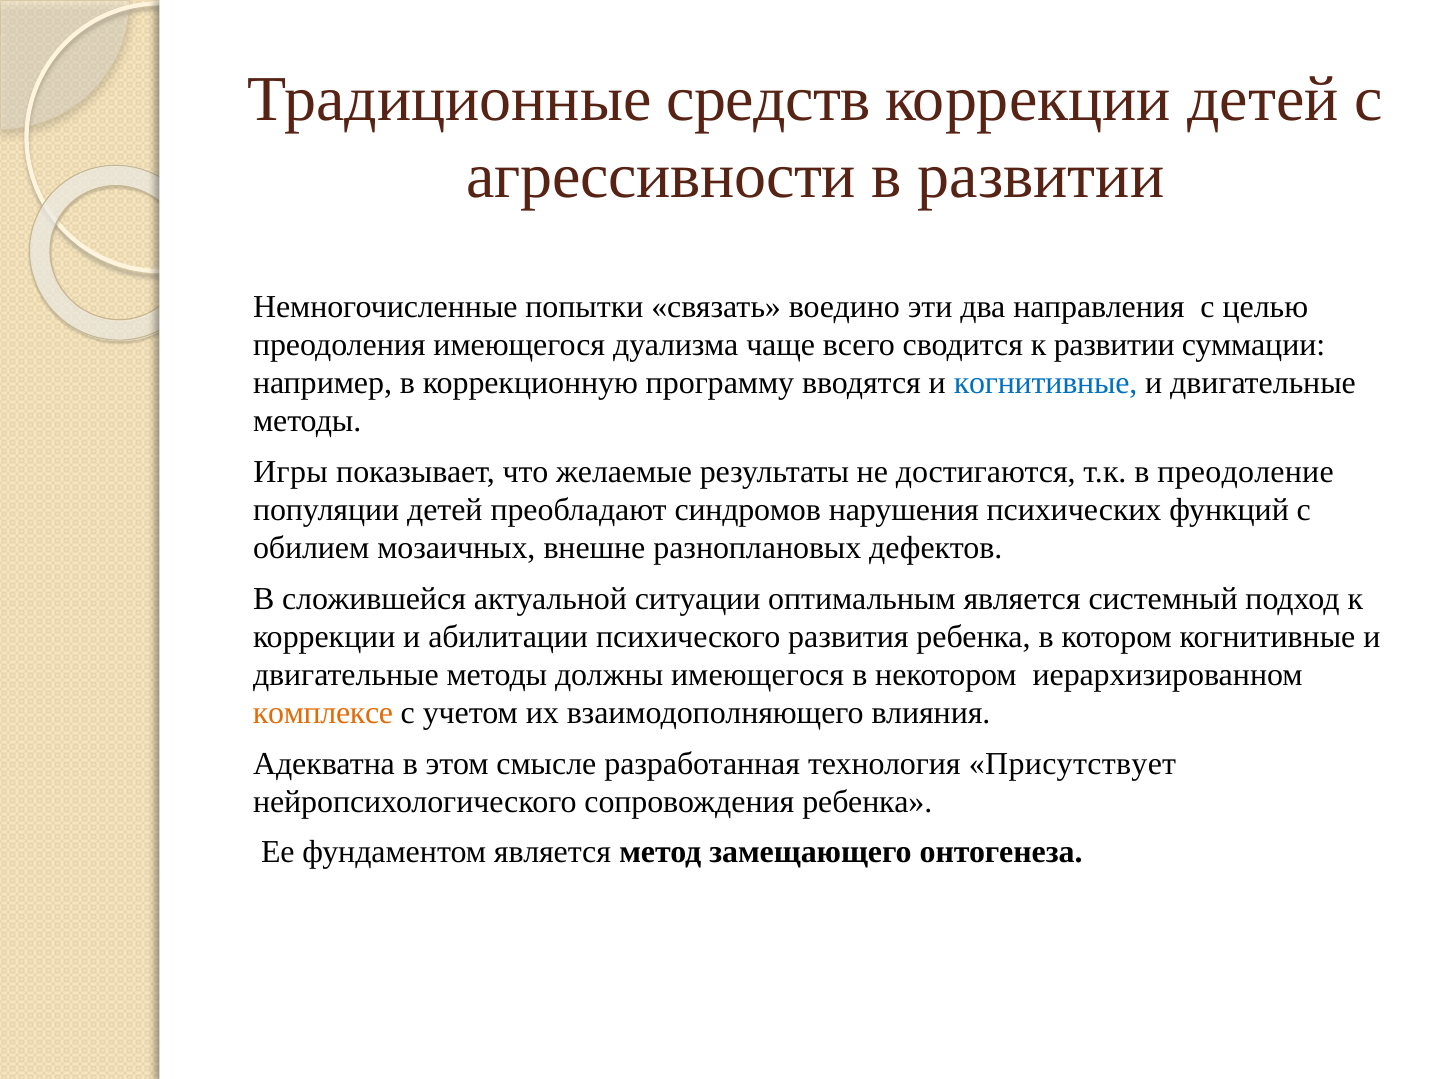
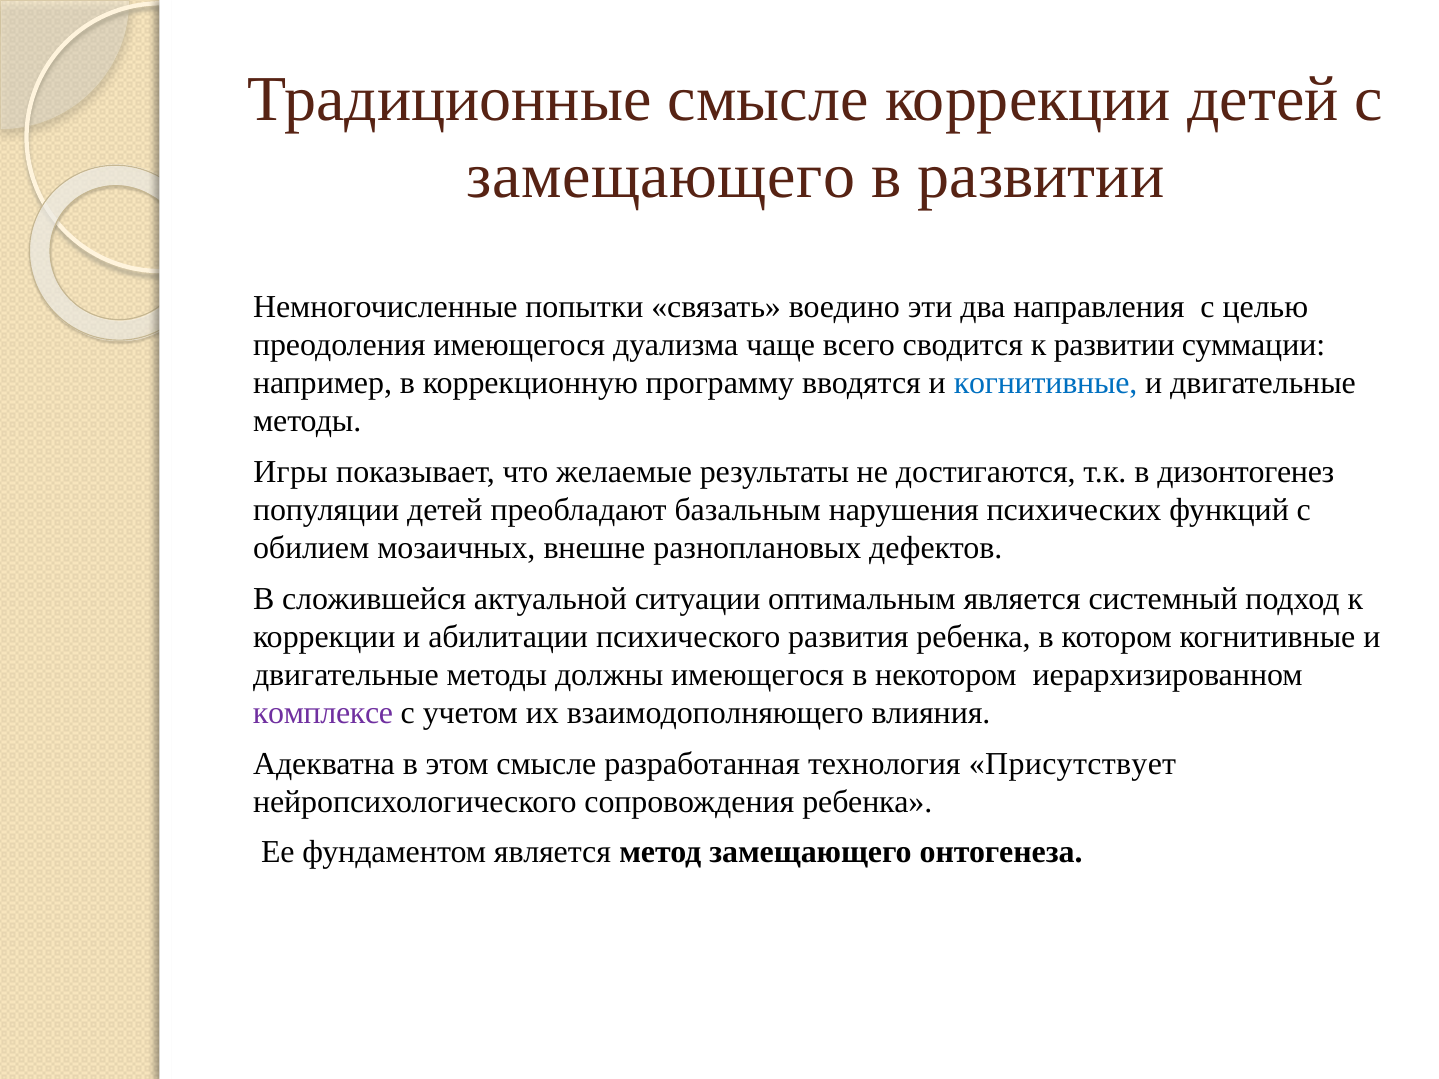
Традиционные средств: средств -> смысле
агрессивности at (661, 176): агрессивности -> замещающего
преодоление: преодоление -> дизонтогенез
синдромов: синдромов -> базальным
комплексе colour: orange -> purple
